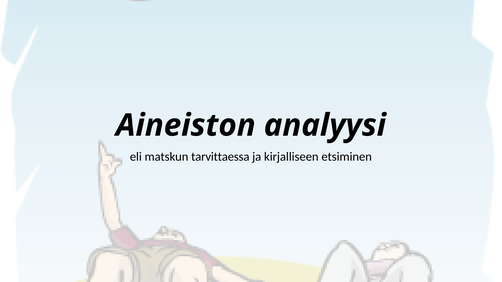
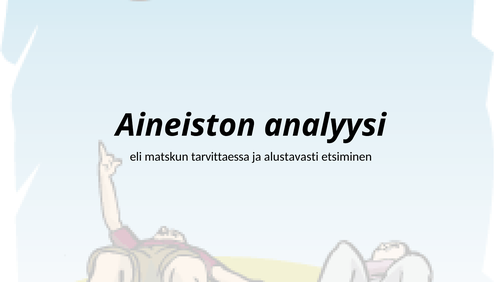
kirjalliseen: kirjalliseen -> alustavasti
